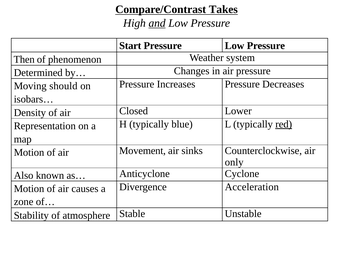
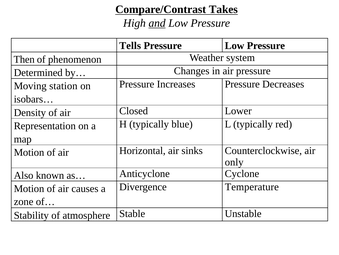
Start: Start -> Tells
should: should -> station
red underline: present -> none
Movement: Movement -> Horizontal
Acceleration: Acceleration -> Temperature
